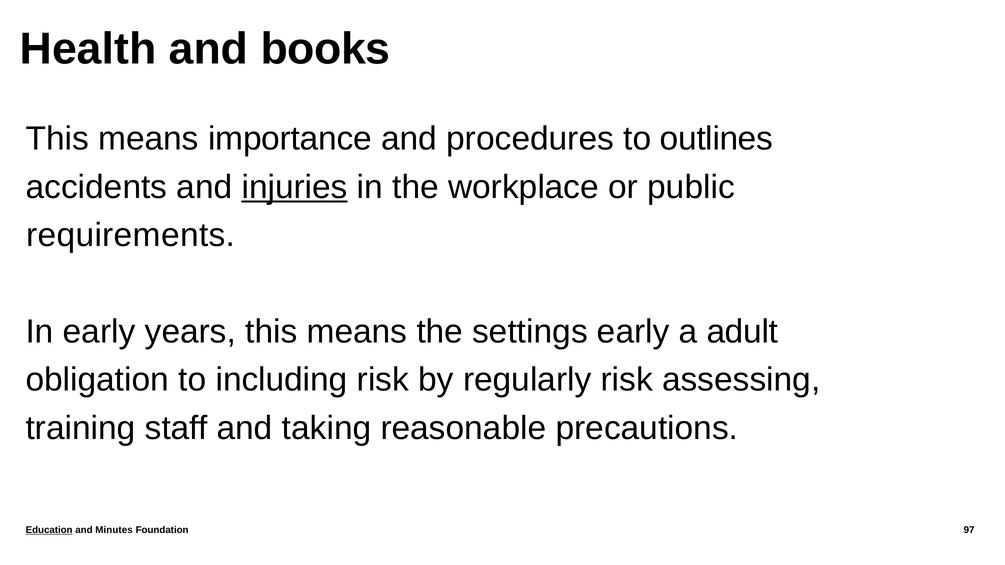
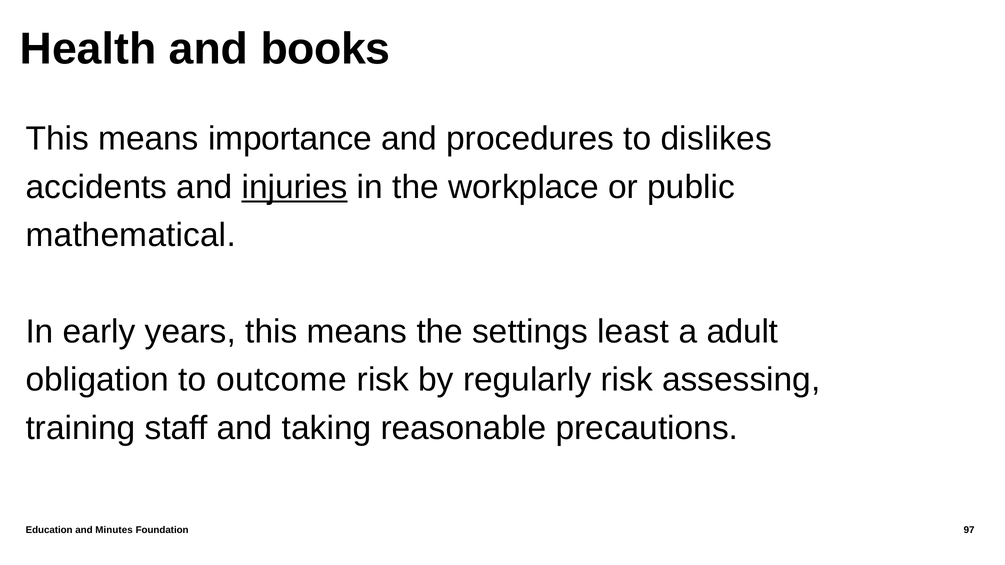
outlines: outlines -> dislikes
requirements: requirements -> mathematical
settings early: early -> least
including: including -> outcome
Education underline: present -> none
